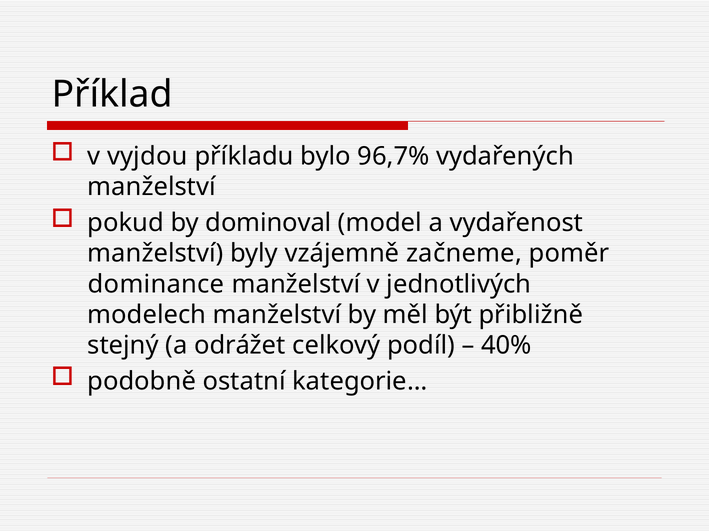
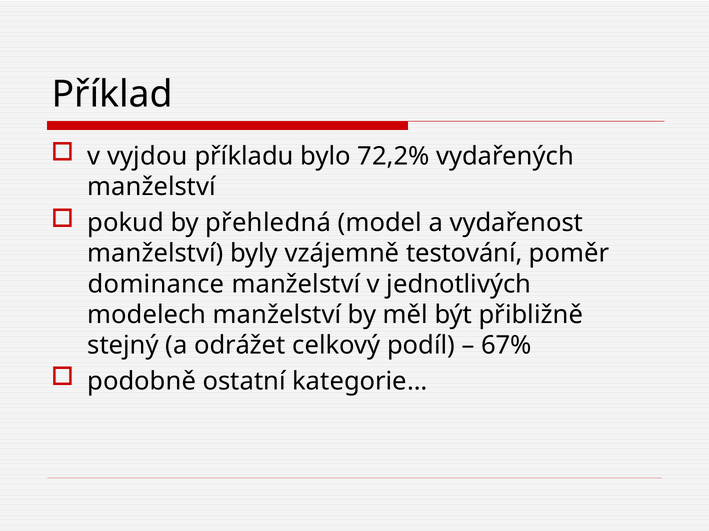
96,7%: 96,7% -> 72,2%
dominoval: dominoval -> přehledná
začneme: začneme -> testování
40%: 40% -> 67%
